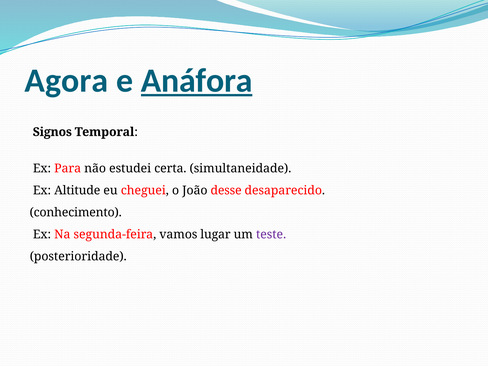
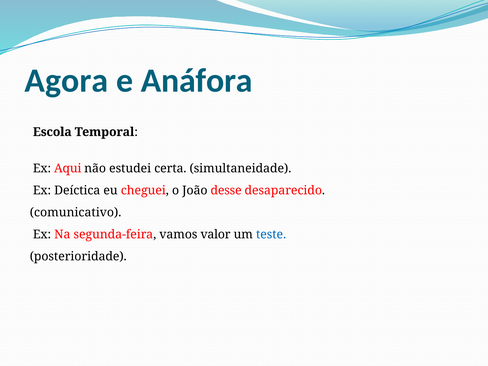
Anáfora underline: present -> none
Signos: Signos -> Escola
Para: Para -> Aqui
Altitude: Altitude -> Deíctica
conhecimento: conhecimento -> comunicativo
lugar: lugar -> valor
teste colour: purple -> blue
